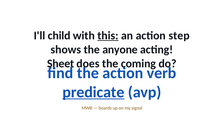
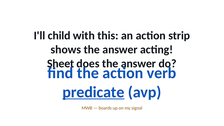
this underline: present -> none
step: step -> strip
shows the anyone: anyone -> answer
does the coming: coming -> answer
